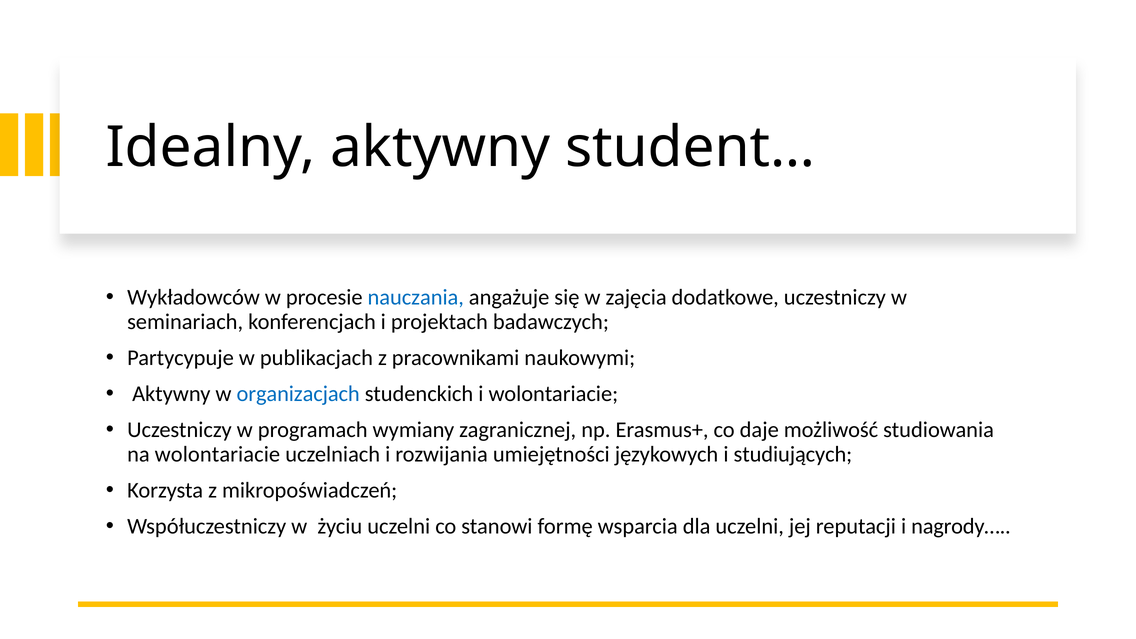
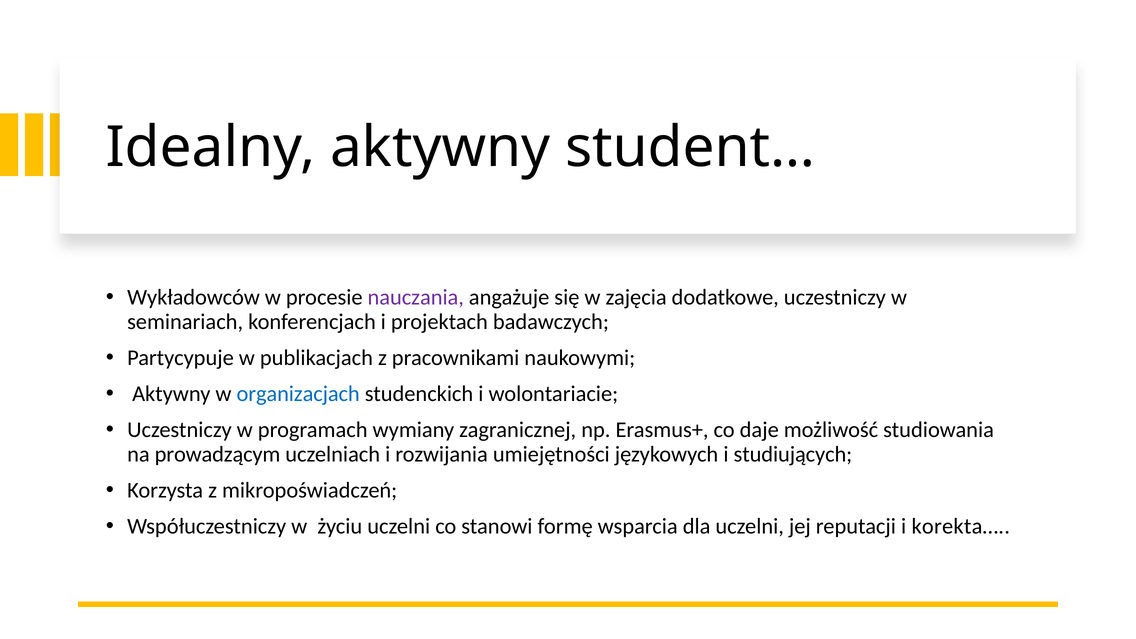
nauczania colour: blue -> purple
na wolontariacie: wolontariacie -> prowadzącym
nagrody…: nagrody… -> korekta…
